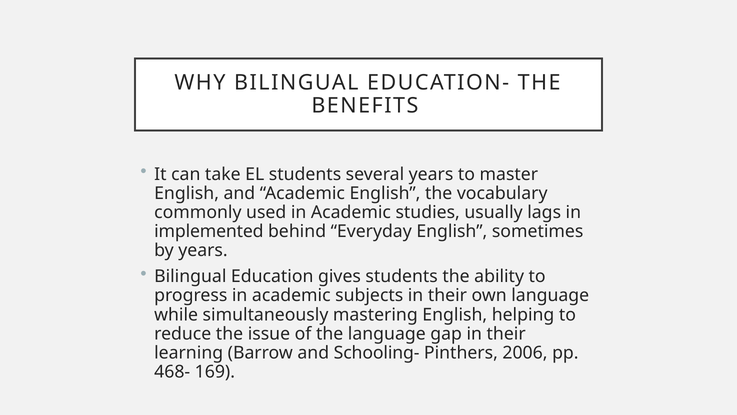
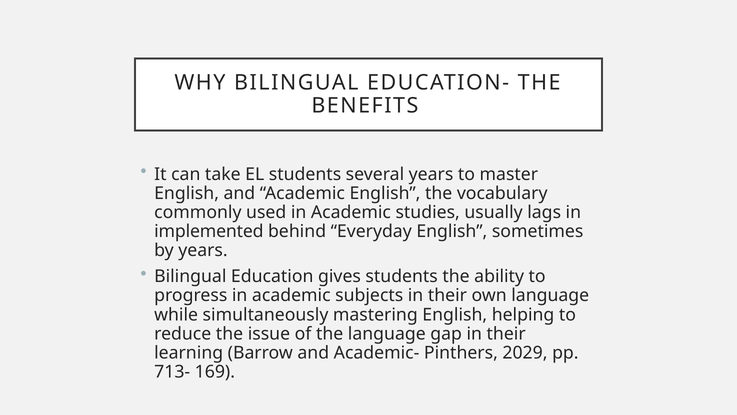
Schooling-: Schooling- -> Academic-
2006: 2006 -> 2029
468-: 468- -> 713-
